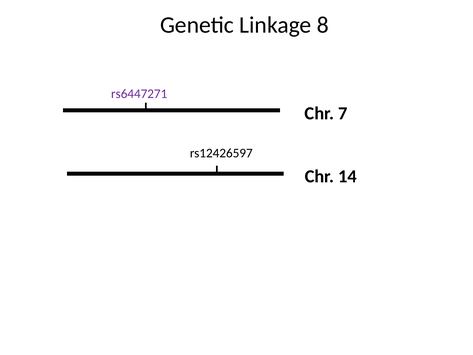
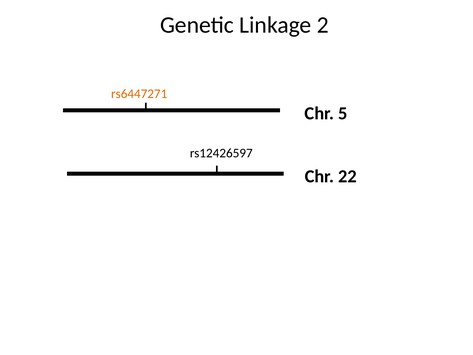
8: 8 -> 2
rs6447271 colour: purple -> orange
7: 7 -> 5
14: 14 -> 22
